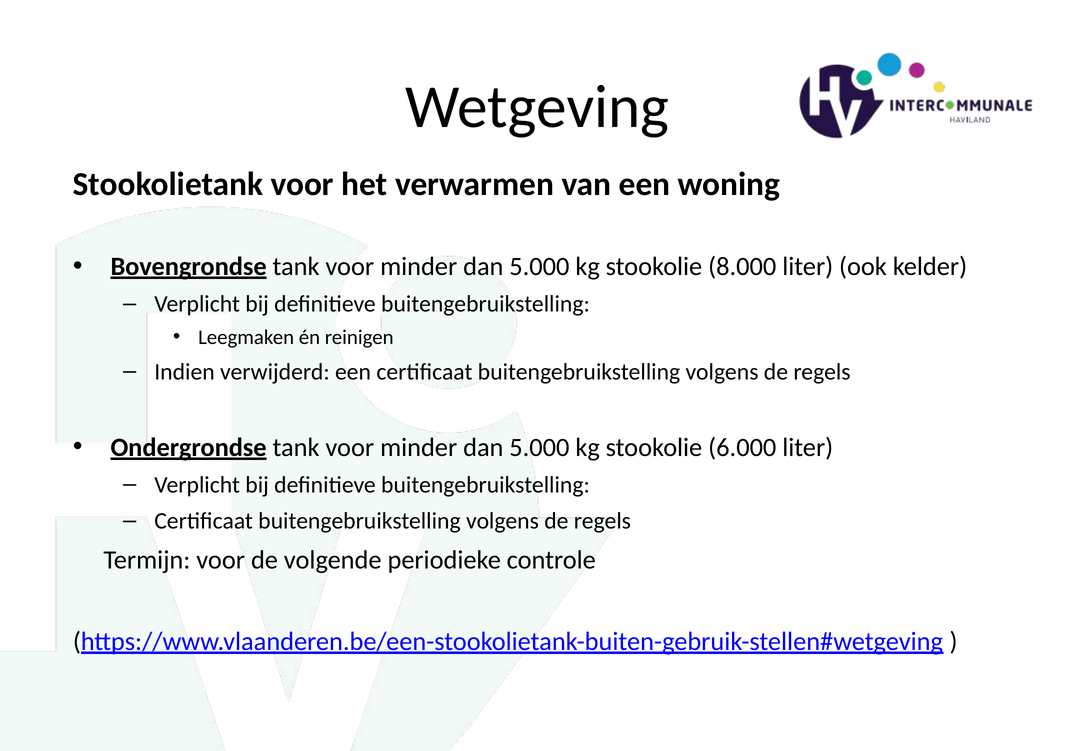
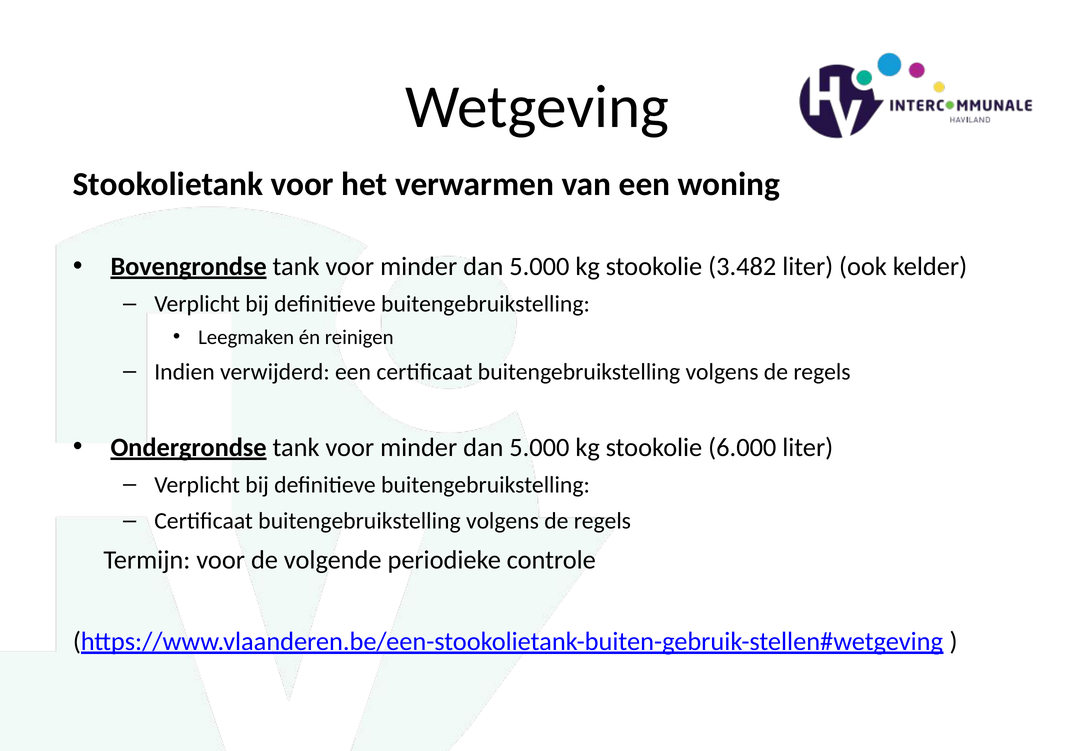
8.000: 8.000 -> 3.482
